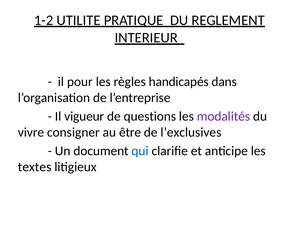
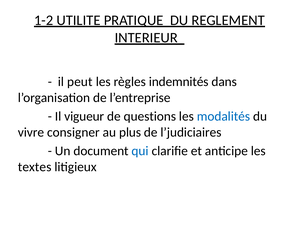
pour: pour -> peut
handicapés: handicapés -> indemnités
modalités colour: purple -> blue
être: être -> plus
l’exclusives: l’exclusives -> l’judiciaires
